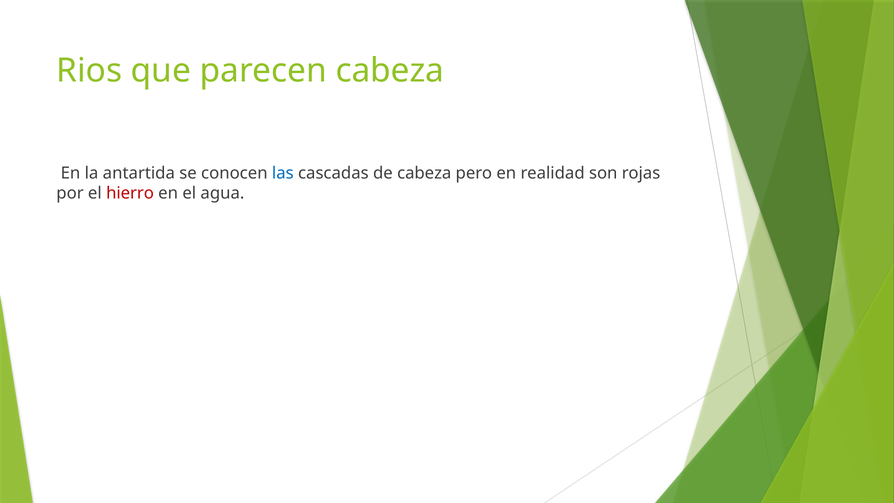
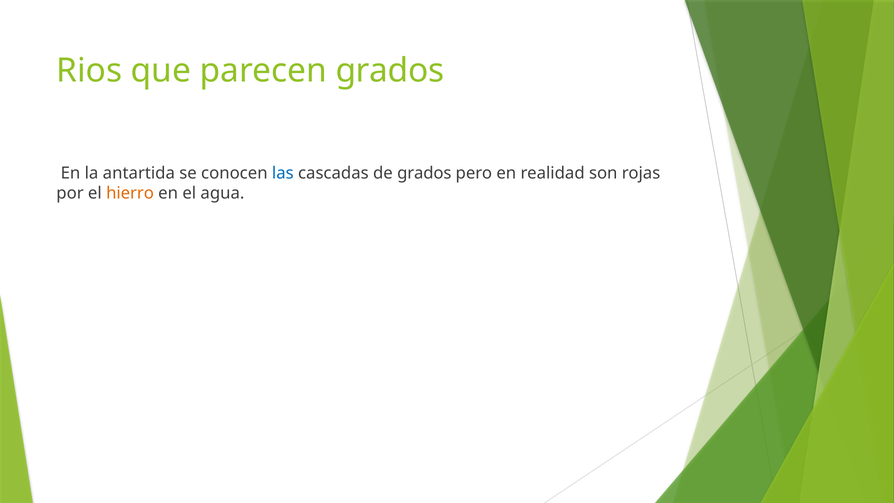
parecen cabeza: cabeza -> grados
de cabeza: cabeza -> grados
hierro colour: red -> orange
